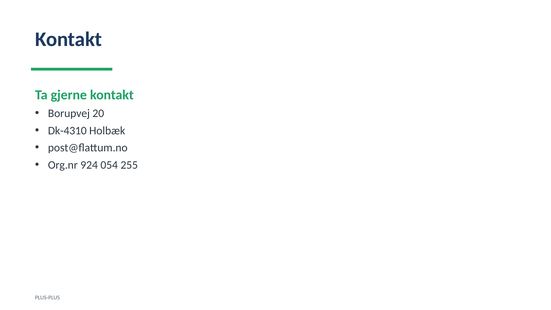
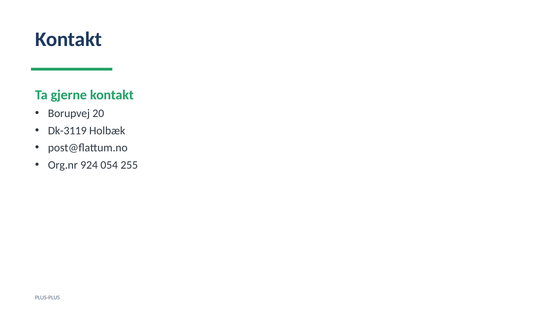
Dk-4310: Dk-4310 -> Dk-3119
